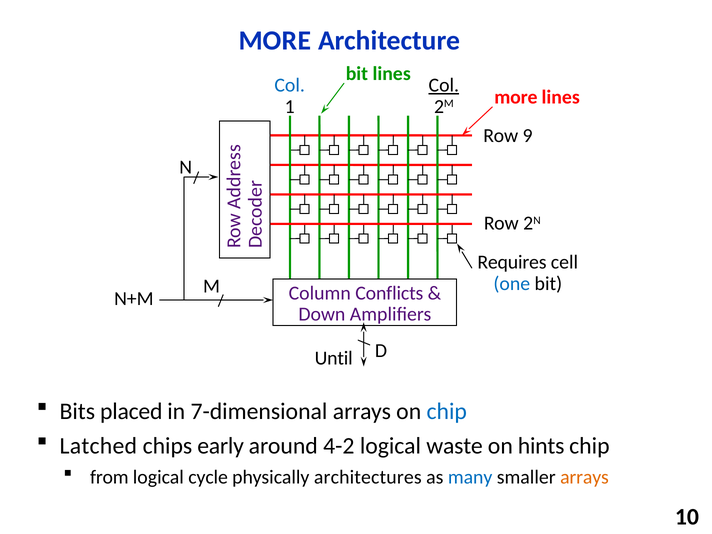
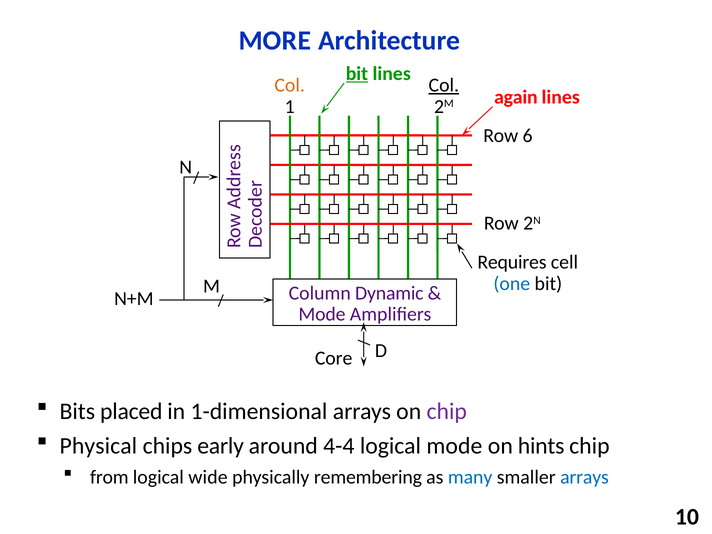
bit at (357, 73) underline: none -> present
Col at (290, 85) colour: blue -> orange
more at (516, 97): more -> again
9: 9 -> 6
Conflicts: Conflicts -> Dynamic
Down at (322, 314): Down -> Mode
Until: Until -> Core
7-dimensional: 7-dimensional -> 1-dimensional
chip at (447, 411) colour: blue -> purple
Latched: Latched -> Physical
4-2: 4-2 -> 4-4
logical waste: waste -> mode
cycle: cycle -> wide
architectures: architectures -> remembering
arrays at (584, 477) colour: orange -> blue
